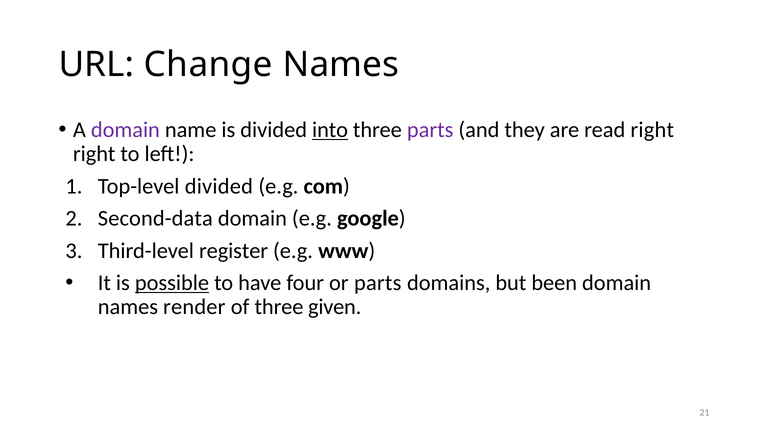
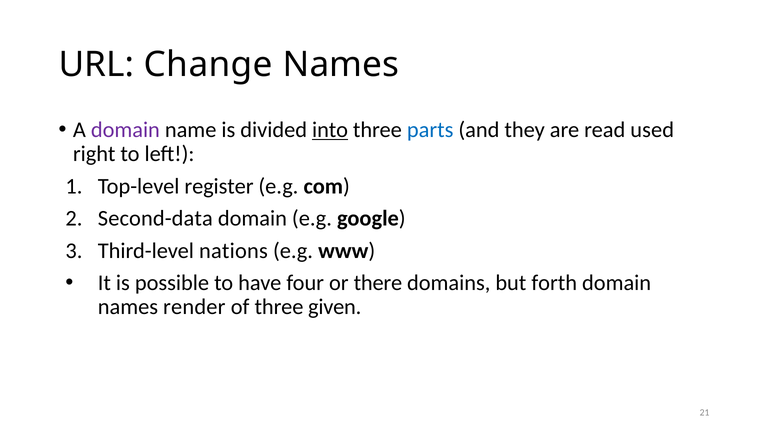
parts at (430, 130) colour: purple -> blue
read right: right -> used
Top-level divided: divided -> register
register: register -> nations
possible underline: present -> none
or parts: parts -> there
been: been -> forth
